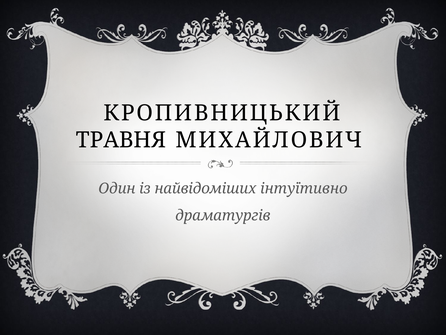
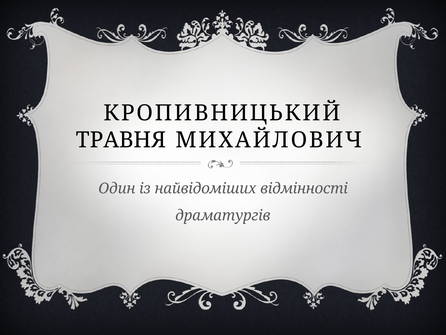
інтуїтивно: інтуїтивно -> відмінності
